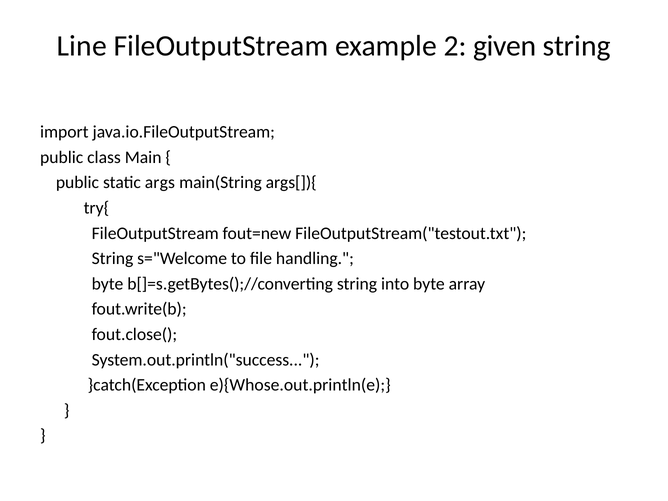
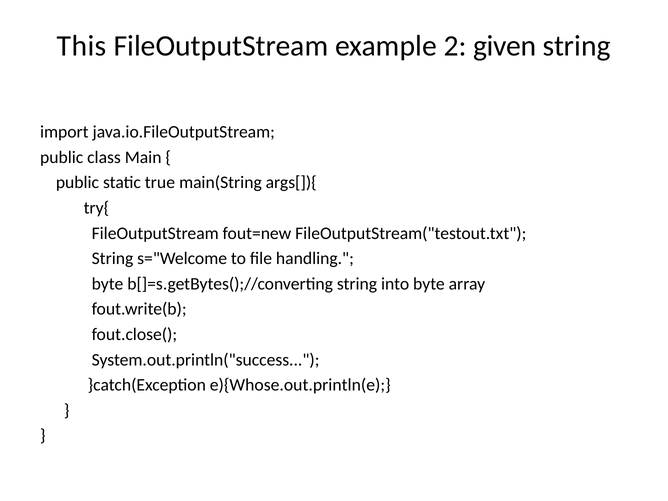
Line: Line -> This
args: args -> true
